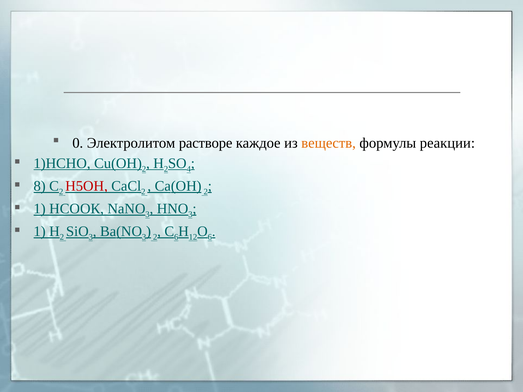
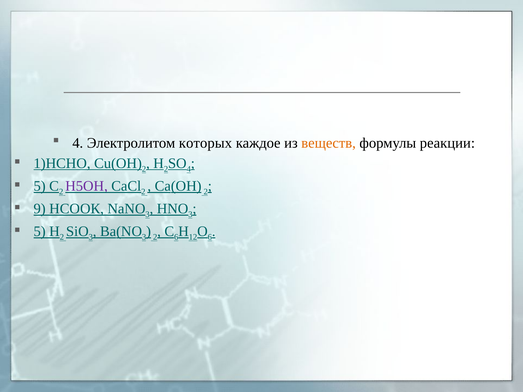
0 at (78, 143): 0 -> 4
растворе: растворе -> которых
8 at (40, 186): 8 -> 5
Н5ОН colour: red -> purple
1 at (40, 209): 1 -> 9
1 at (40, 232): 1 -> 5
